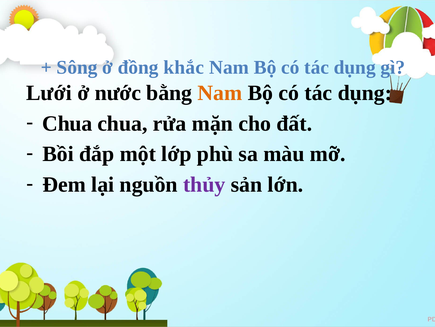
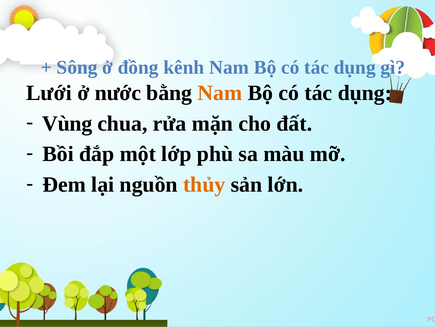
khắc: khắc -> kênh
Chua at (67, 123): Chua -> Vùng
thủy colour: purple -> orange
